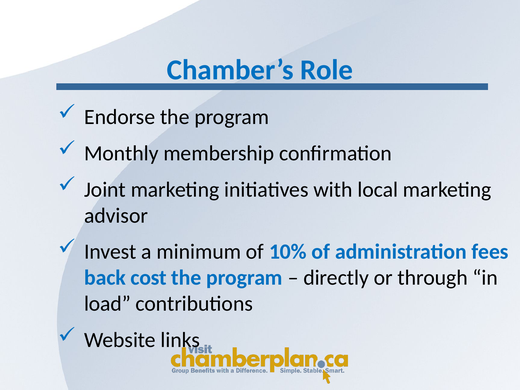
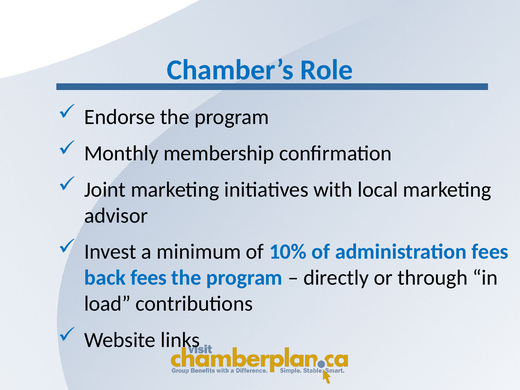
back cost: cost -> fees
